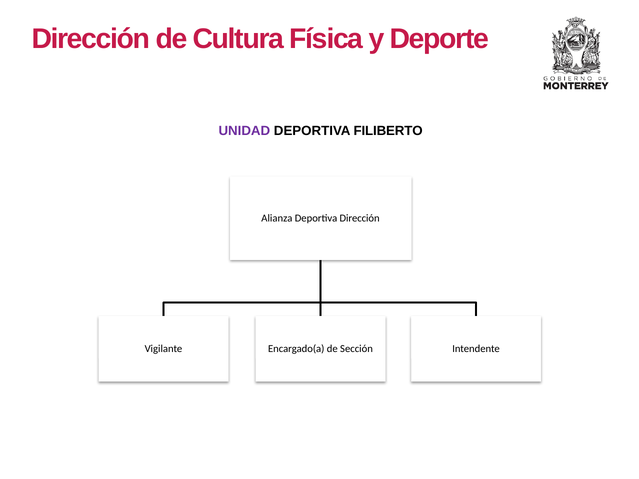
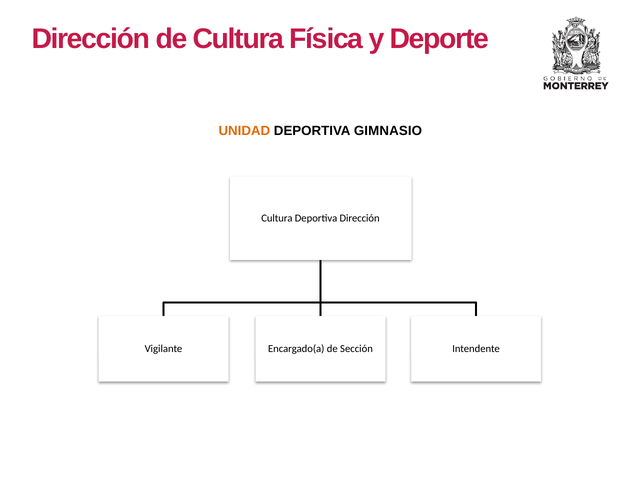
UNIDAD colour: purple -> orange
FILIBERTO: FILIBERTO -> GIMNASIO
Alianza at (277, 218): Alianza -> Cultura
